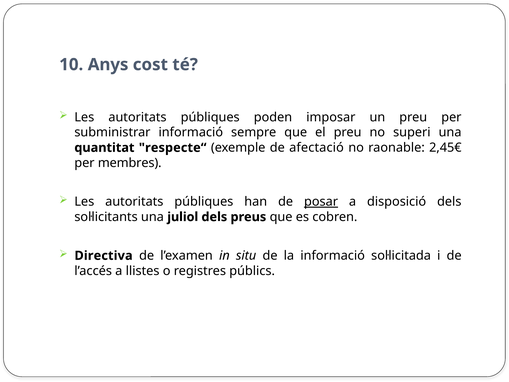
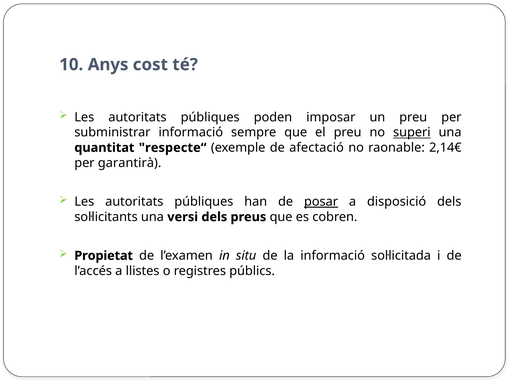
superi underline: none -> present
2,45€: 2,45€ -> 2,14€
membres: membres -> garantirà
juliol: juliol -> versi
Directiva: Directiva -> Propietat
